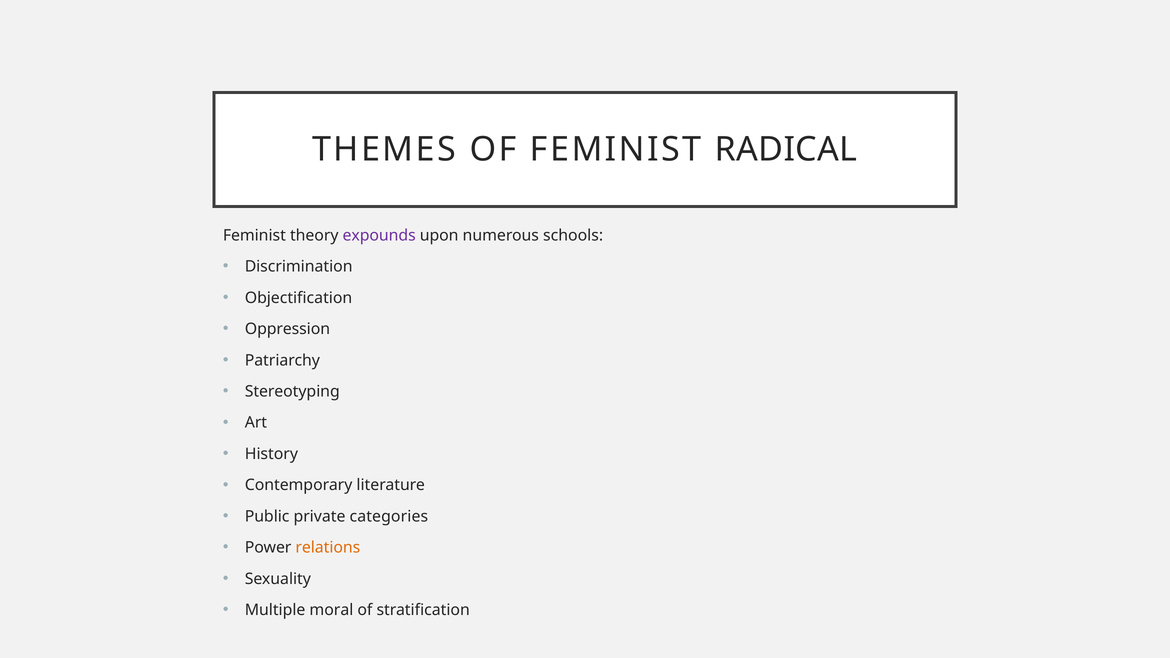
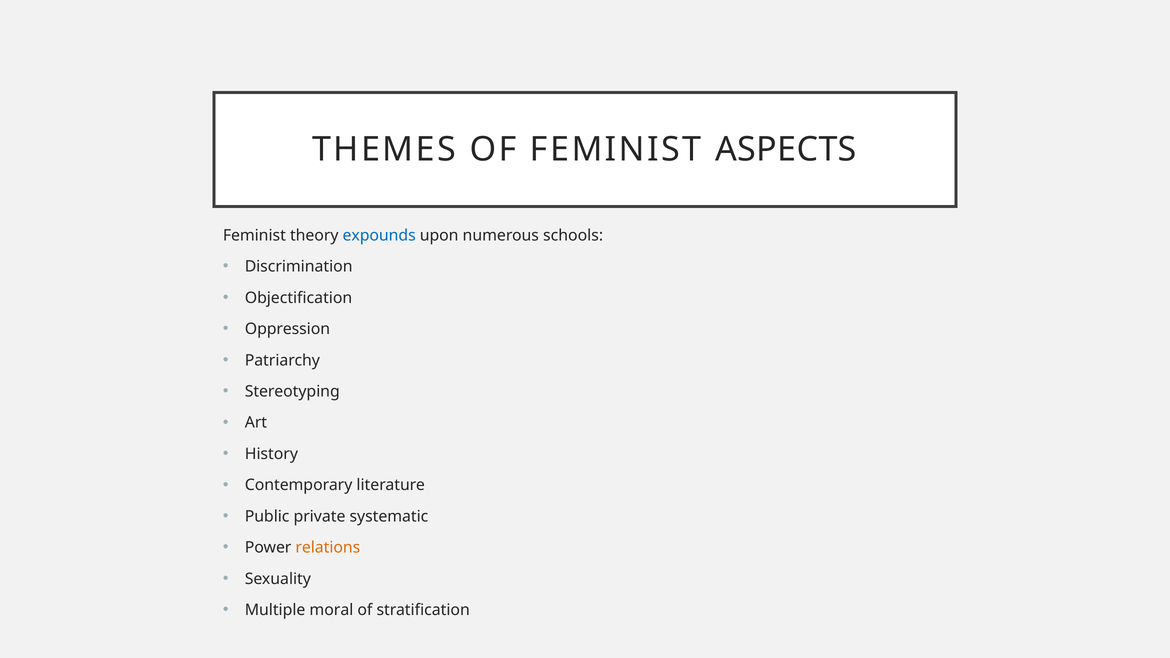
RADICAL: RADICAL -> ASPECTS
expounds colour: purple -> blue
categories: categories -> systematic
